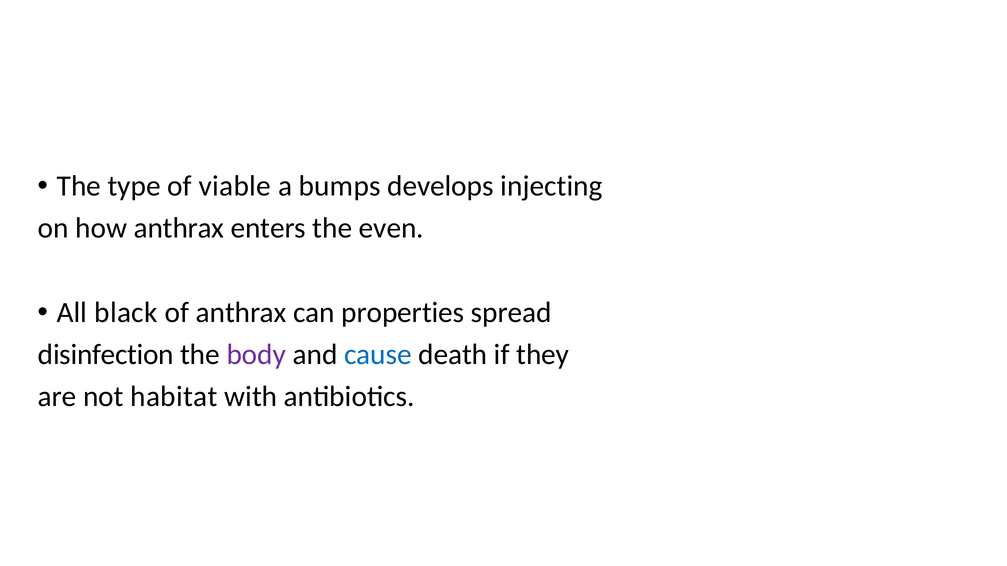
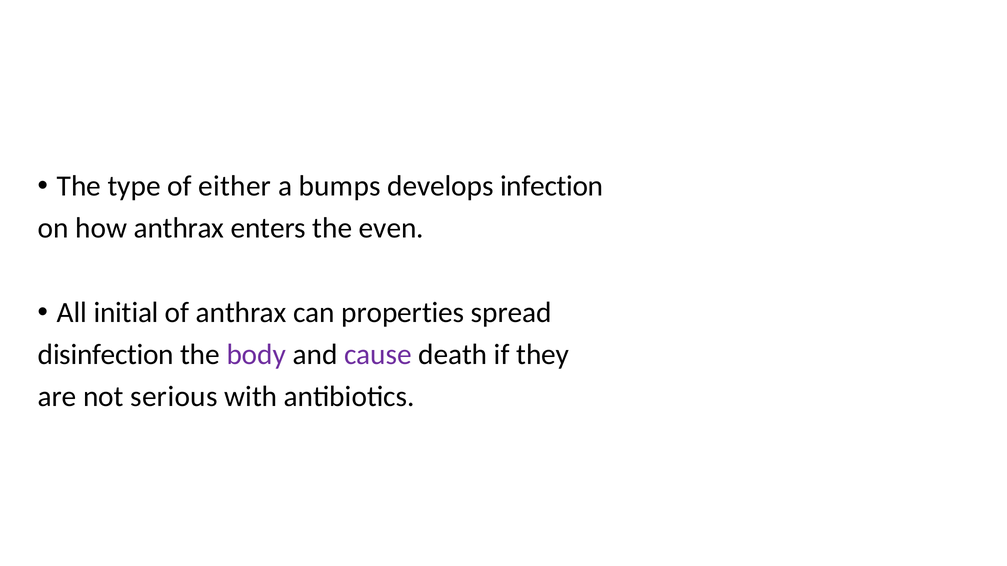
viable: viable -> either
injecting: injecting -> infection
black: black -> initial
cause colour: blue -> purple
habitat: habitat -> serious
